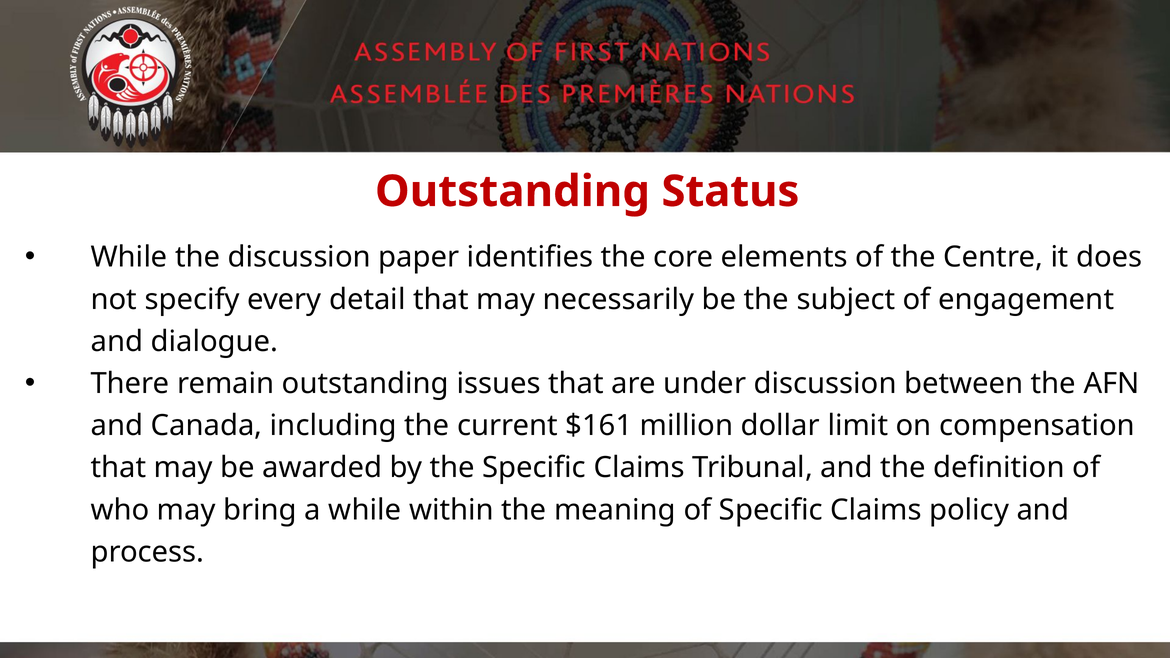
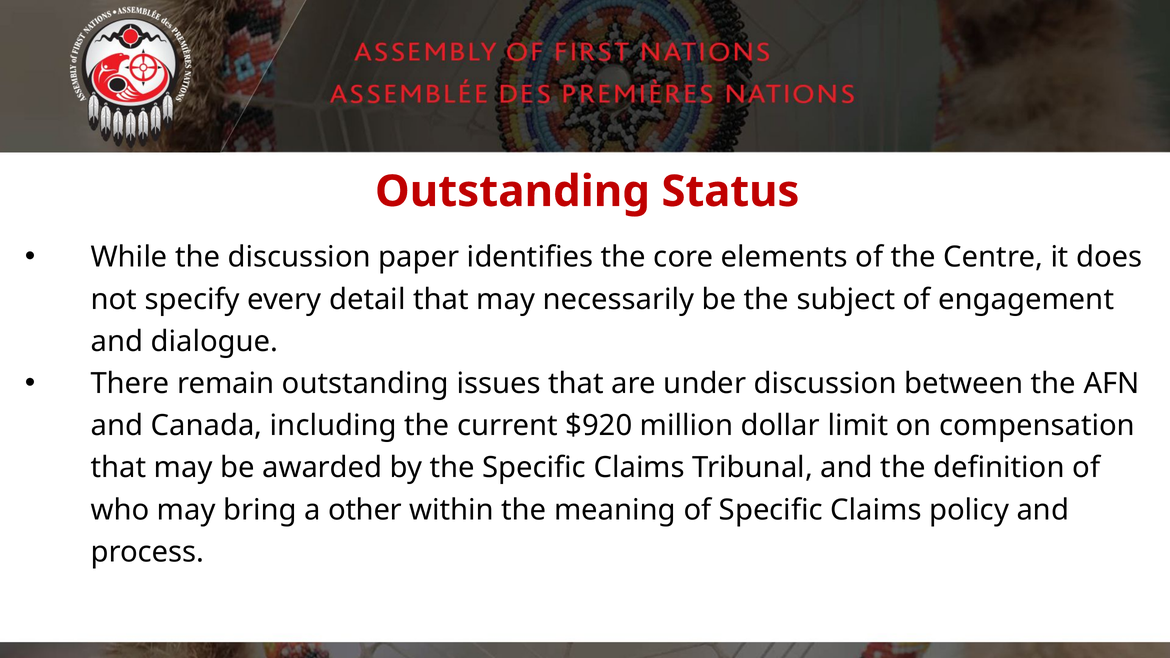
$161: $161 -> $920
a while: while -> other
